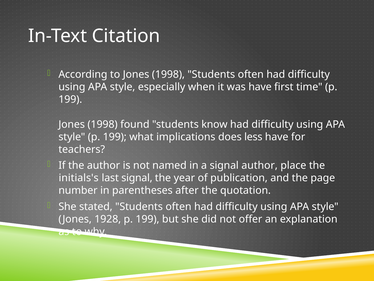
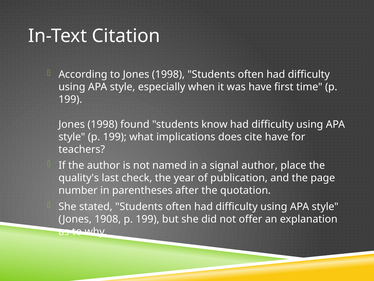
less: less -> cite
initials's: initials's -> quality's
last signal: signal -> check
1928: 1928 -> 1908
